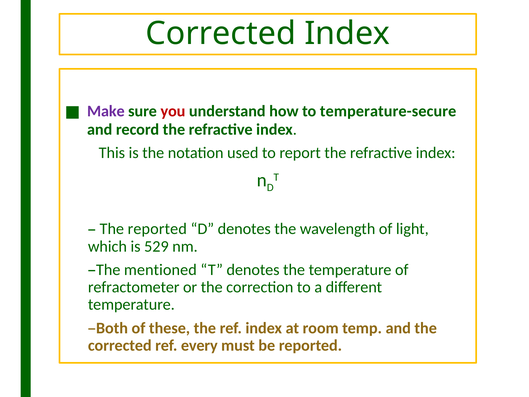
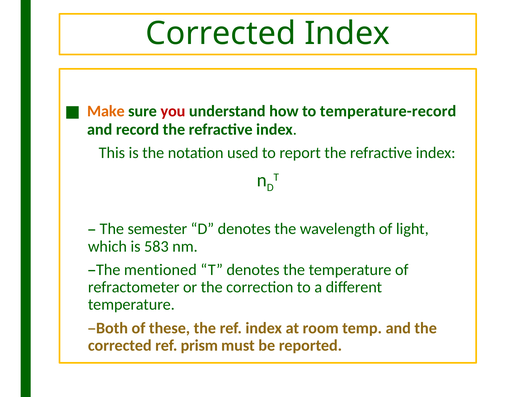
Make colour: purple -> orange
temperature-secure: temperature-secure -> temperature-record
The reported: reported -> semester
529: 529 -> 583
every: every -> prism
